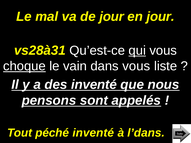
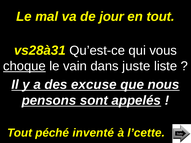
en jour: jour -> tout
qui underline: present -> none
dans vous: vous -> juste
des inventé: inventé -> excuse
l’dans: l’dans -> l’cette
